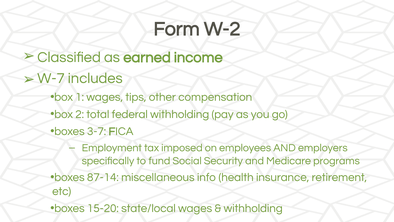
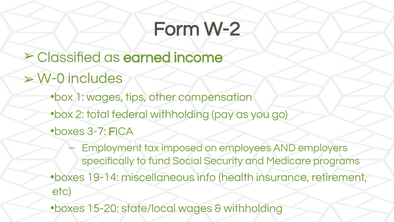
W-7: W-7 -> W-0
87-14: 87-14 -> 19-14
